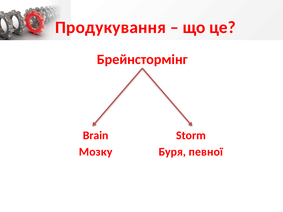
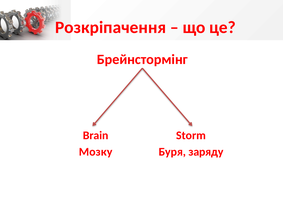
Продукування: Продукування -> Розкріпачення
певної: певної -> заряду
